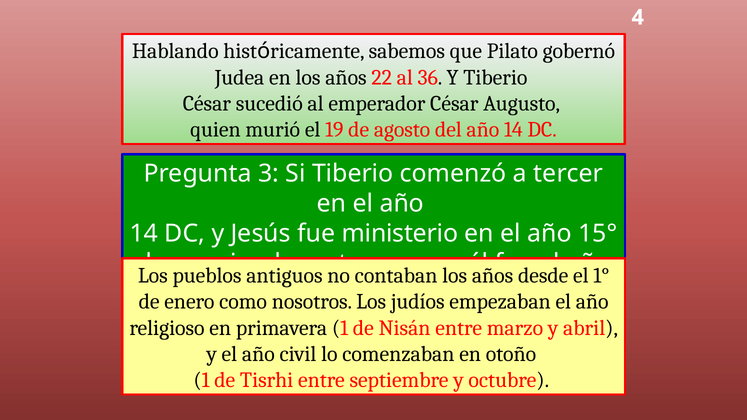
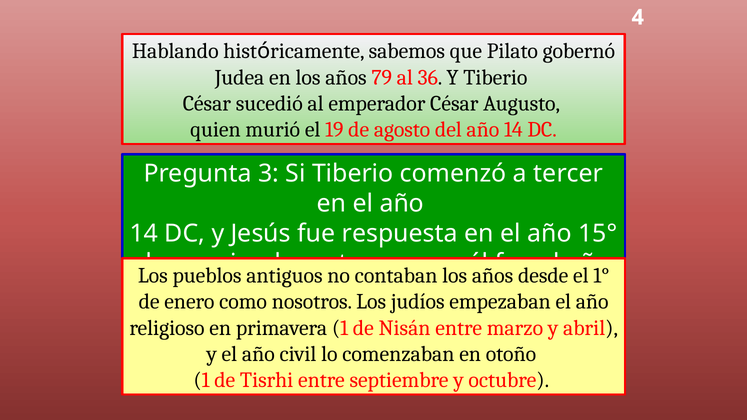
22: 22 -> 79
ministerio: ministerio -> respuesta
